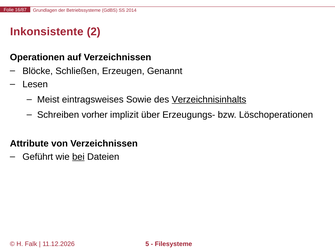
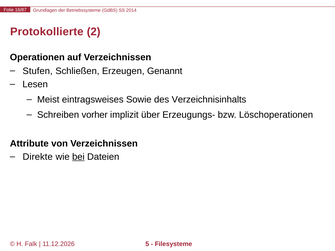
Inkonsistente: Inkonsistente -> Protokollierte
Blöcke: Blöcke -> Stufen
Verzeichnisinhalts underline: present -> none
Geführt: Geführt -> Direkte
